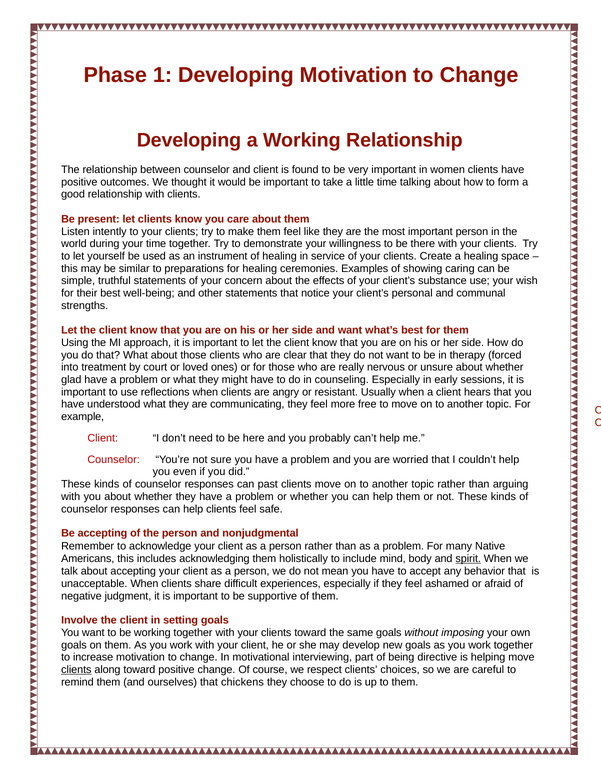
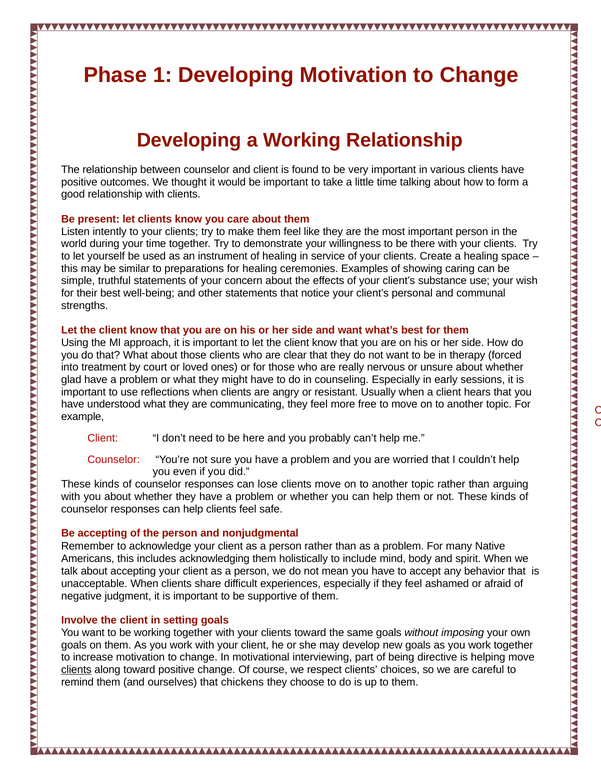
women: women -> various
past: past -> lose
spirit underline: present -> none
